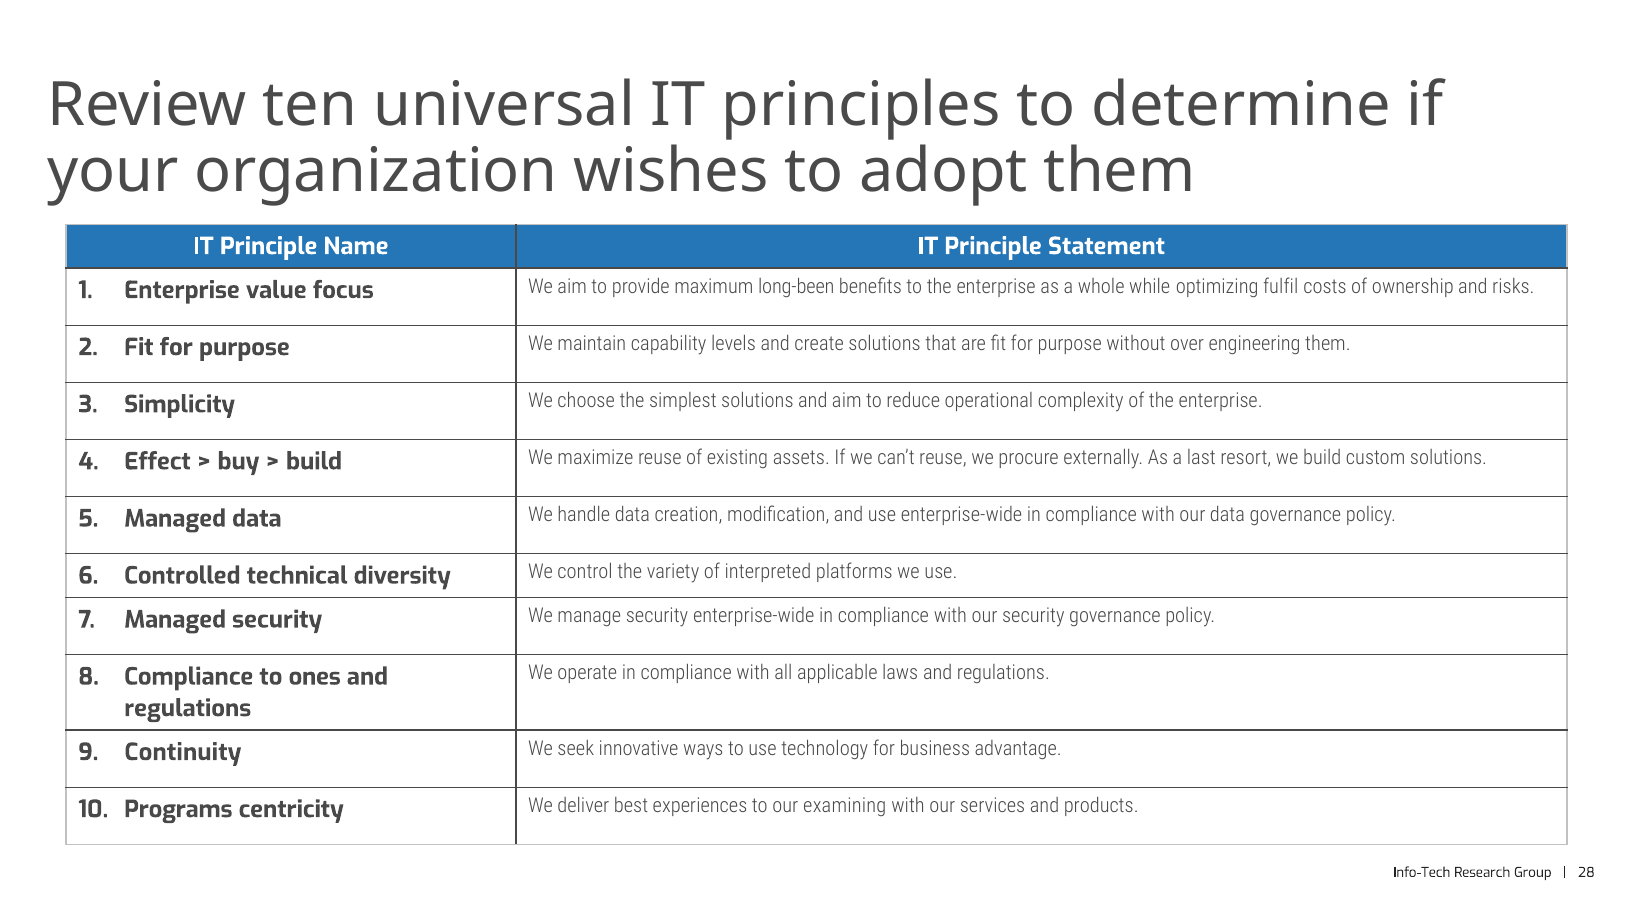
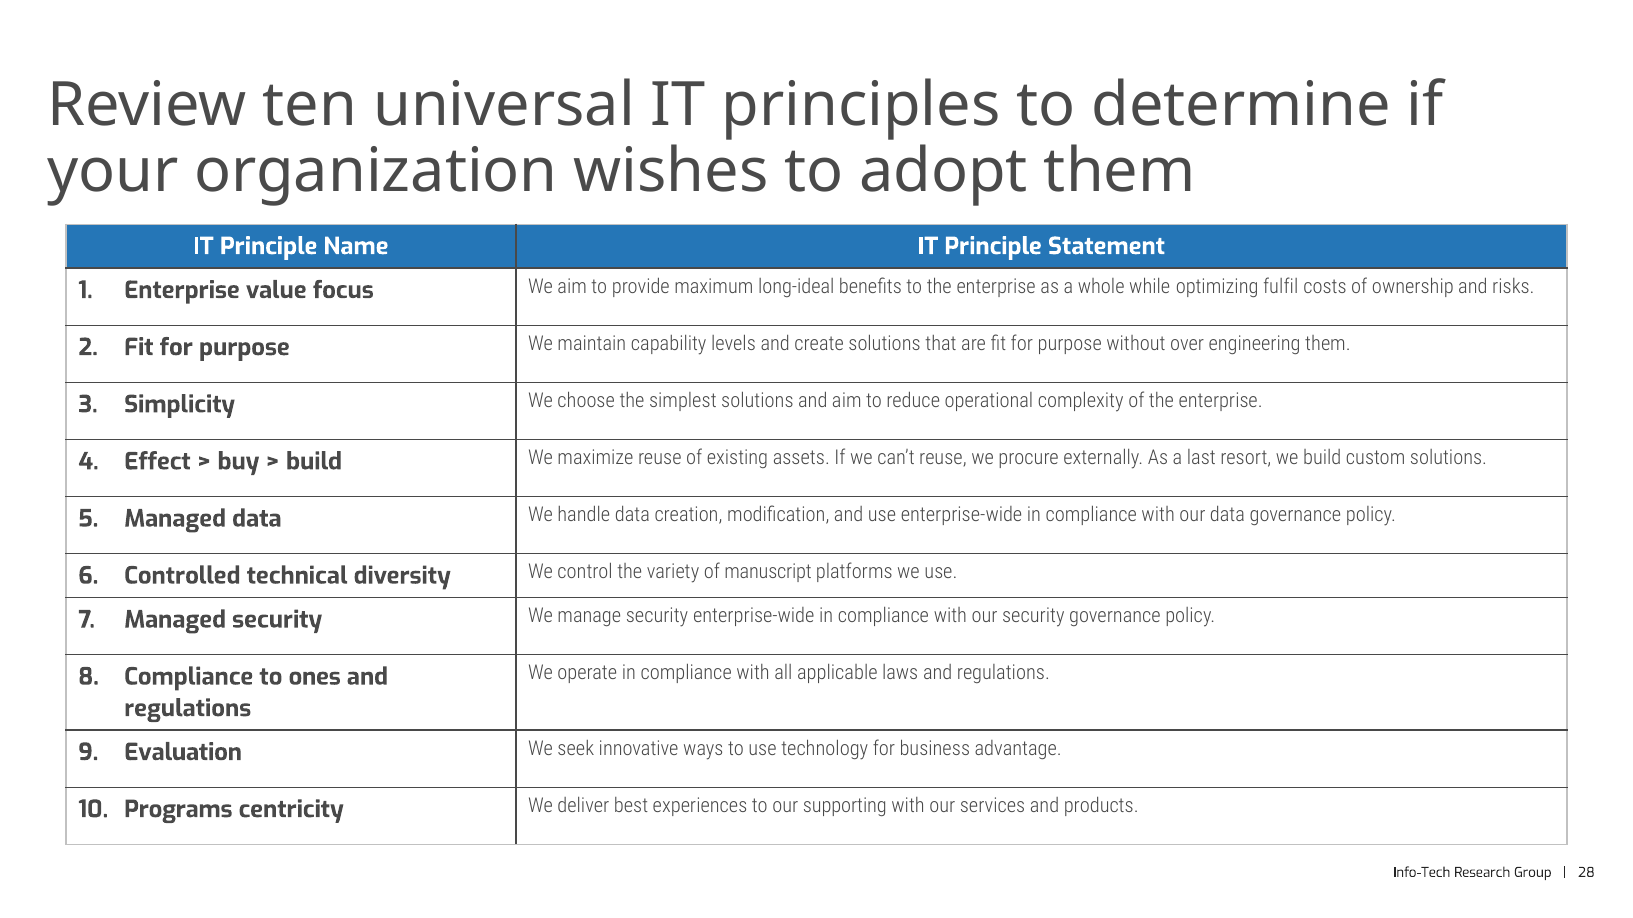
long-been: long-been -> long-ideal
interpreted: interpreted -> manuscript
Continuity: Continuity -> Evaluation
examining: examining -> supporting
